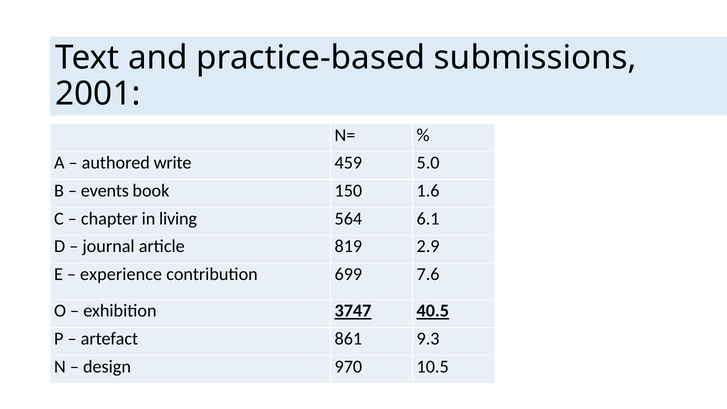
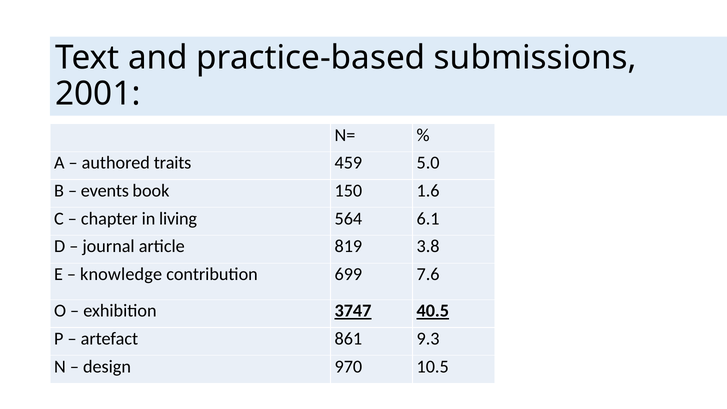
write: write -> traits
2.9: 2.9 -> 3.8
experience: experience -> knowledge
